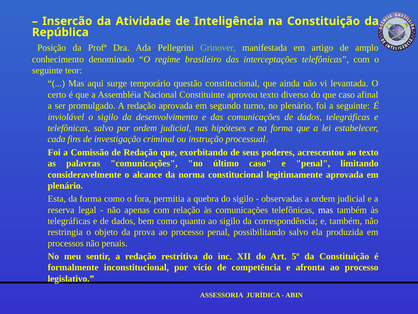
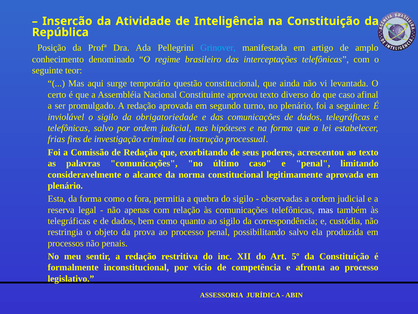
Grinover colour: light green -> light blue
desenvolvimento: desenvolvimento -> obrigatoriedade
cada: cada -> frias
e também: também -> custódia
